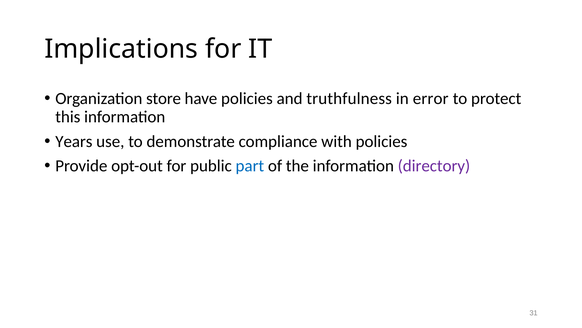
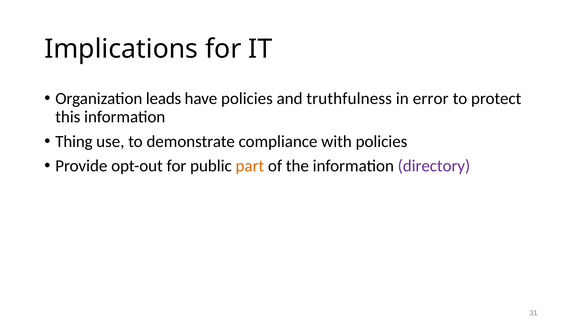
store: store -> leads
Years: Years -> Thing
part colour: blue -> orange
